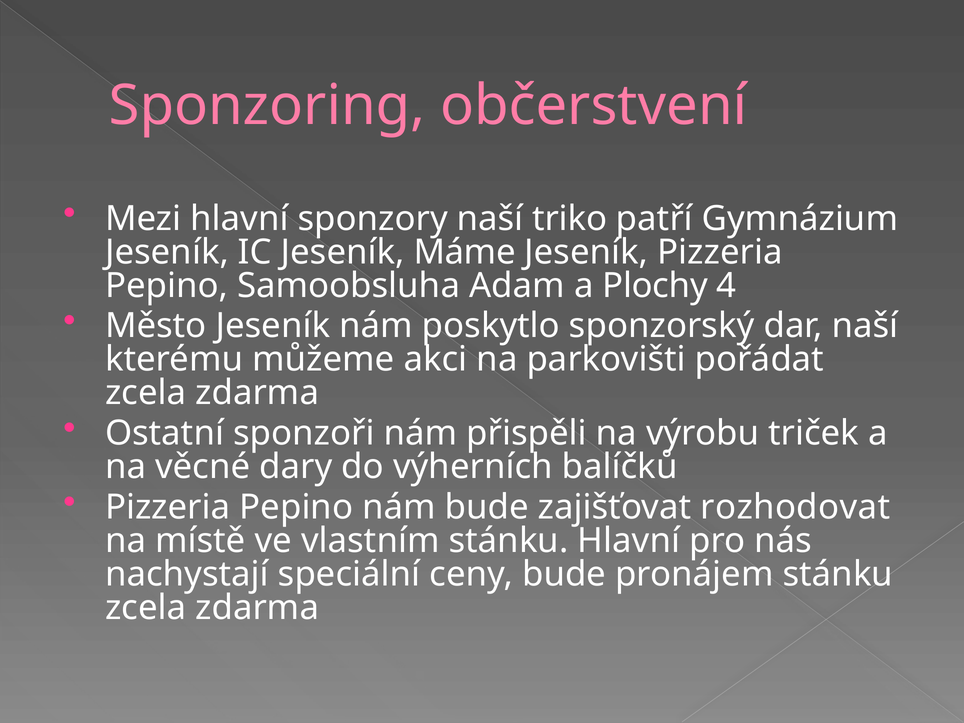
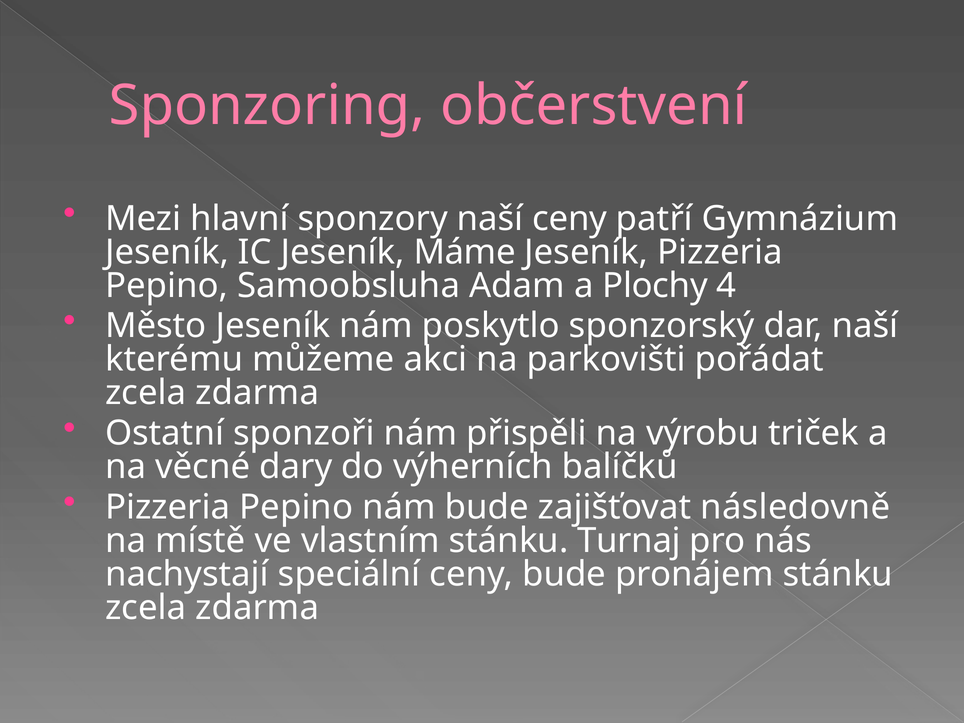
naší triko: triko -> ceny
rozhodovat: rozhodovat -> následovně
stánku Hlavní: Hlavní -> Turnaj
